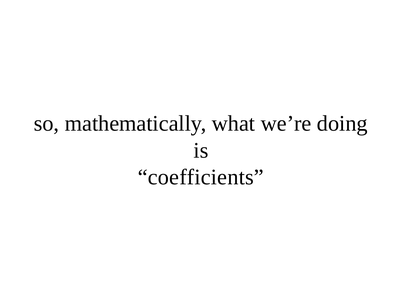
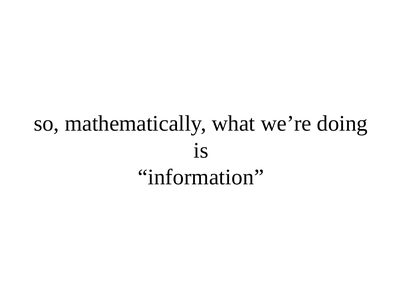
coefficients: coefficients -> information
